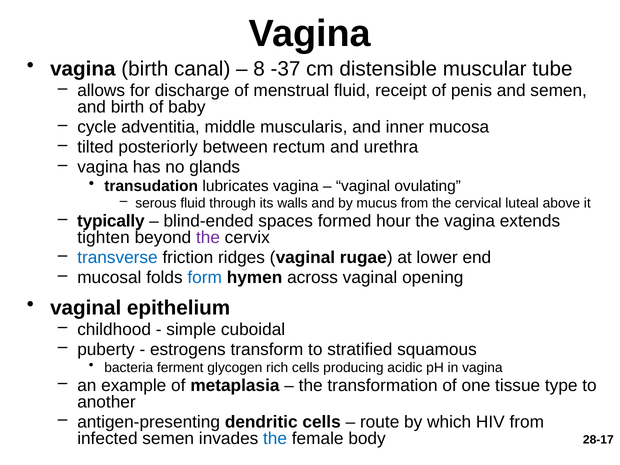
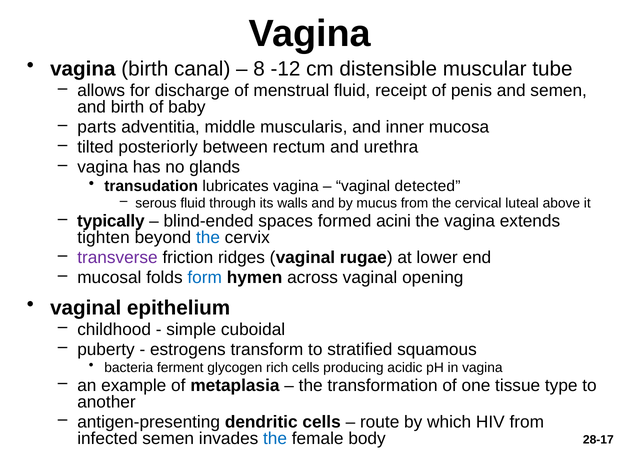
-37: -37 -> -12
cycle: cycle -> parts
ovulating: ovulating -> detected
hour: hour -> acini
the at (208, 238) colour: purple -> blue
transverse colour: blue -> purple
